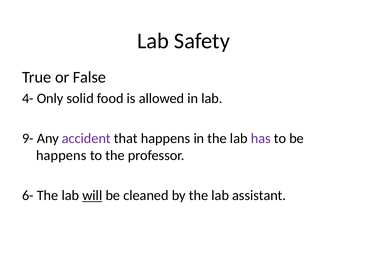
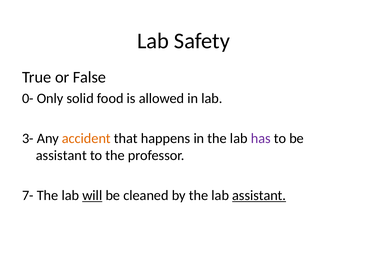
4-: 4- -> 0-
9-: 9- -> 3-
accident colour: purple -> orange
happens at (61, 155): happens -> assistant
6-: 6- -> 7-
assistant at (259, 195) underline: none -> present
